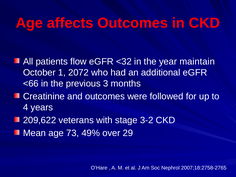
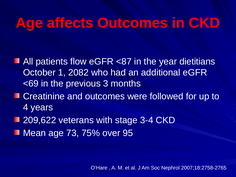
<32: <32 -> <87
maintain: maintain -> dietitians
2072: 2072 -> 2082
<66: <66 -> <69
3-2: 3-2 -> 3-4
49%: 49% -> 75%
29: 29 -> 95
